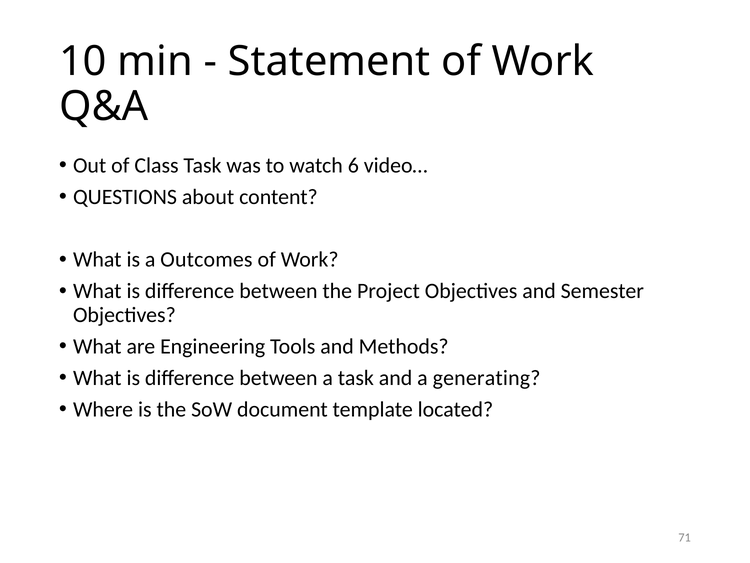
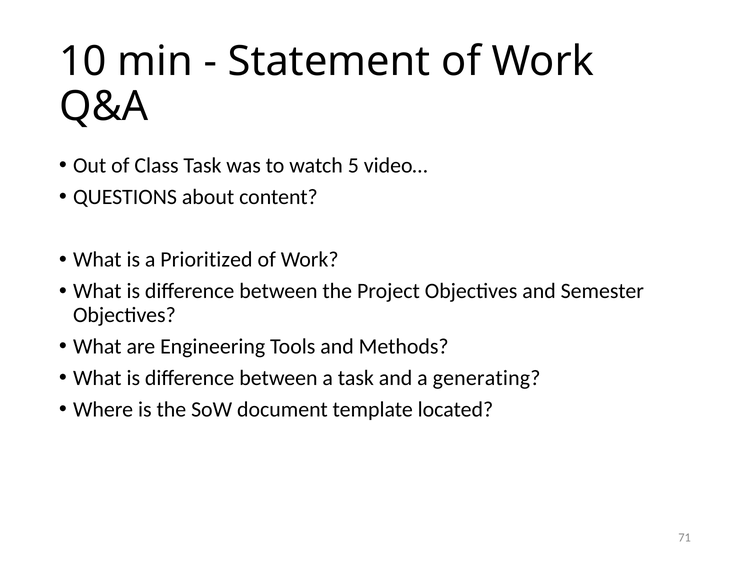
6: 6 -> 5
Outcomes: Outcomes -> Prioritized
